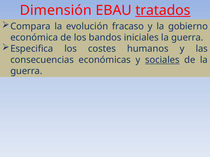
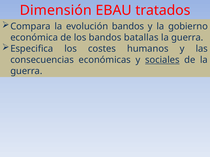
tratados underline: present -> none
evolución fracaso: fracaso -> bandos
iniciales: iniciales -> batallas
